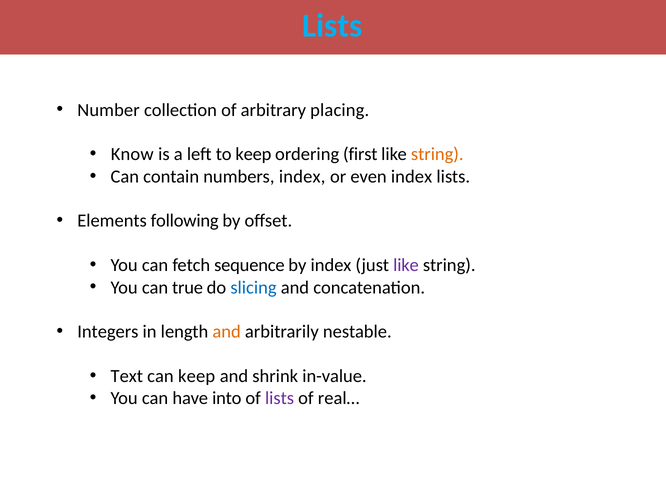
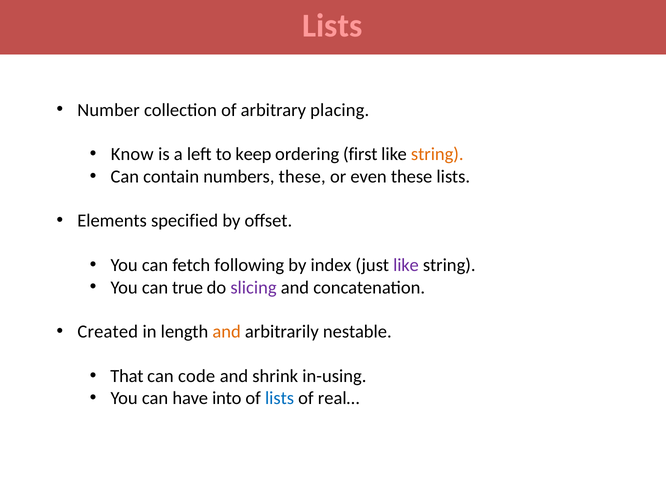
Lists at (332, 26) colour: light blue -> pink
numbers index: index -> these
even index: index -> these
following: following -> specified
sequence: sequence -> following
slicing colour: blue -> purple
Integers: Integers -> Created
Text: Text -> That
can keep: keep -> code
in-value: in-value -> in-using
lists at (280, 399) colour: purple -> blue
